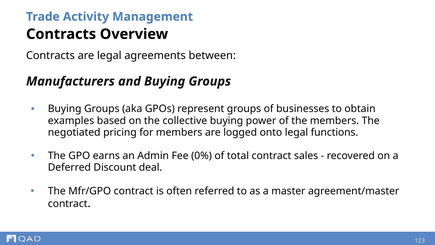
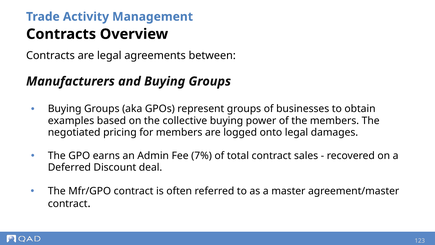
functions: functions -> damages
0%: 0% -> 7%
